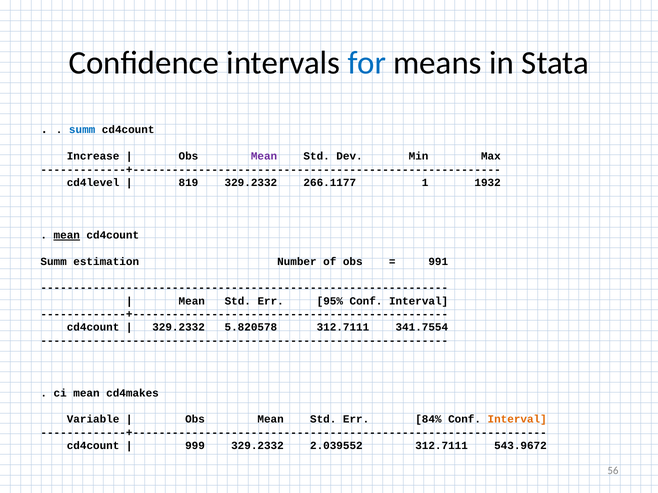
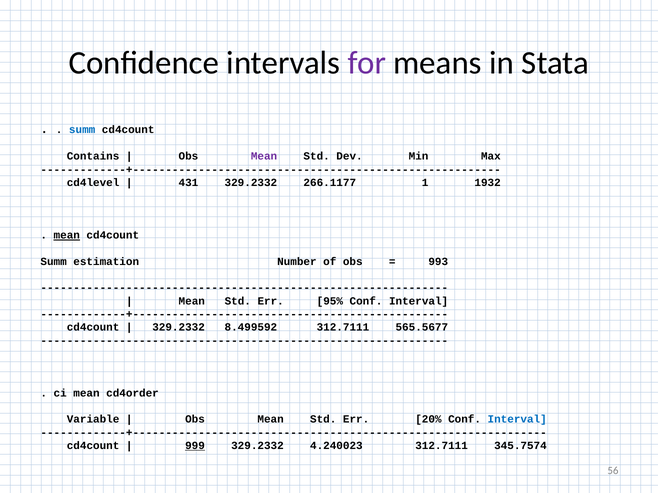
for colour: blue -> purple
Increase: Increase -> Contains
819: 819 -> 431
991: 991 -> 993
5.820578: 5.820578 -> 8.499592
341.7554: 341.7554 -> 565.5677
cd4makes: cd4makes -> cd4order
84%: 84% -> 20%
Interval at (517, 420) colour: orange -> blue
999 underline: none -> present
2.039552: 2.039552 -> 4.240023
543.9672: 543.9672 -> 345.7574
